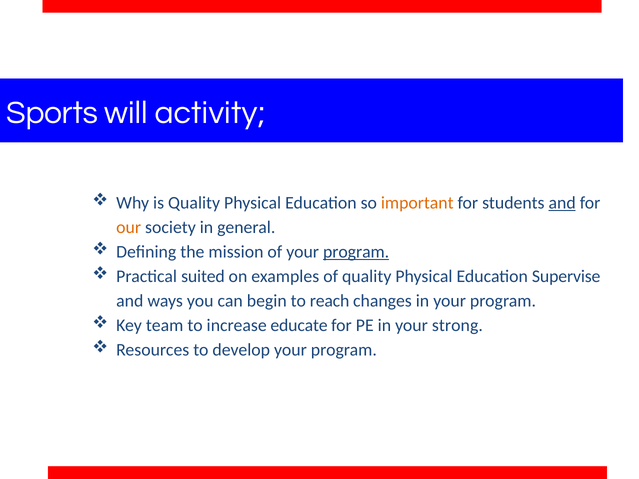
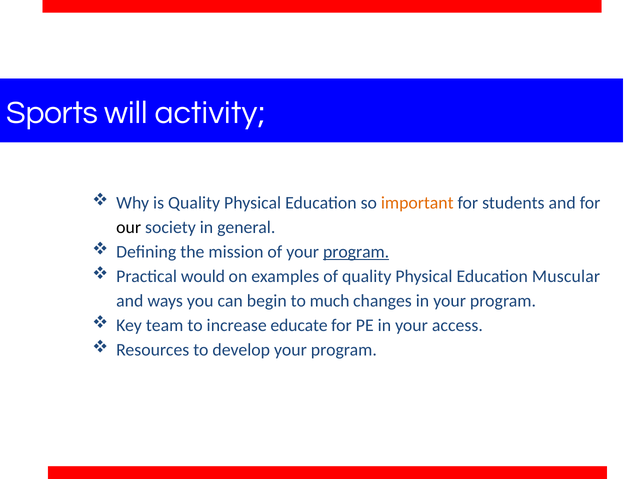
and at (562, 203) underline: present -> none
our colour: orange -> black
suited: suited -> would
Supervise: Supervise -> Muscular
reach: reach -> much
strong: strong -> access
